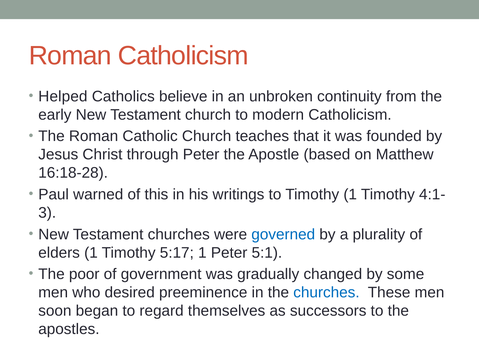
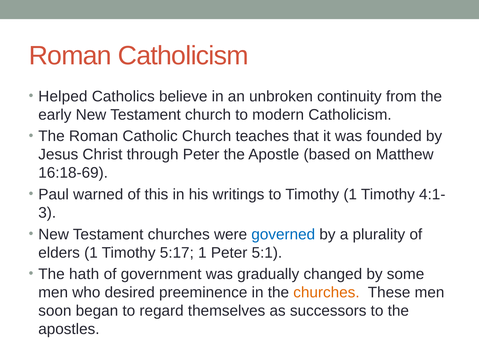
16:18-28: 16:18-28 -> 16:18-69
poor: poor -> hath
churches at (326, 293) colour: blue -> orange
